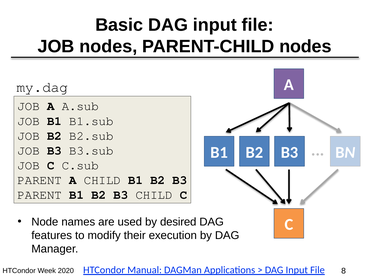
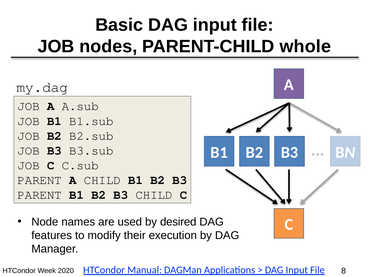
PARENT-CHILD nodes: nodes -> whole
